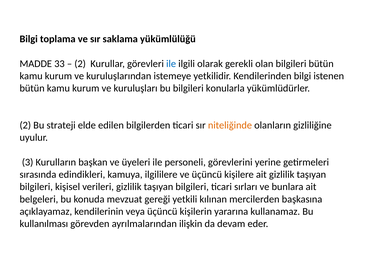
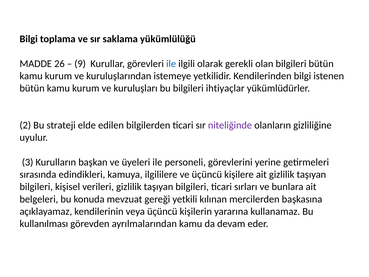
33: 33 -> 26
2 at (80, 64): 2 -> 9
konularla: konularla -> ihtiyaçlar
niteliğinde colour: orange -> purple
ayrılmalarından ilişkin: ilişkin -> kamu
